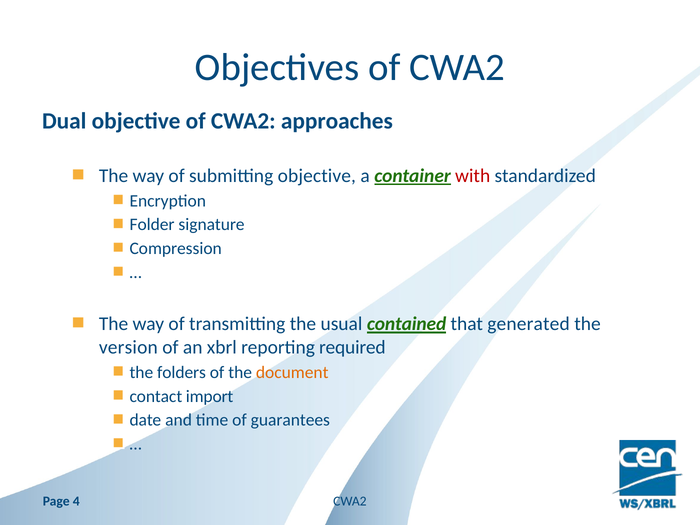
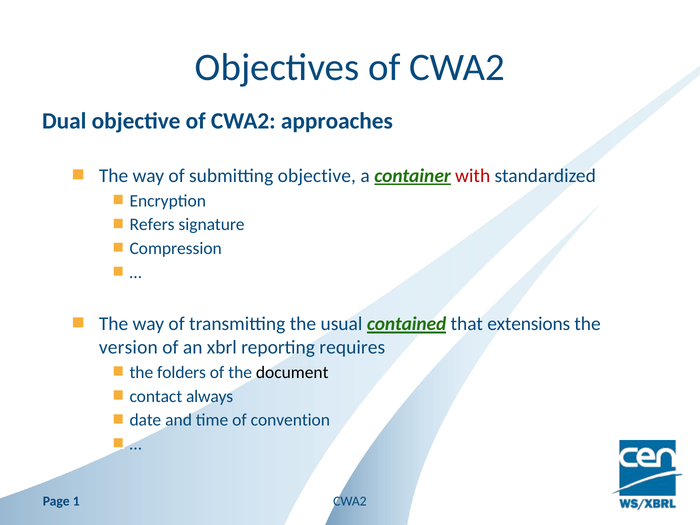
Folder: Folder -> Refers
generated: generated -> extensions
required: required -> requires
document colour: orange -> black
import: import -> always
guarantees: guarantees -> convention
4: 4 -> 1
